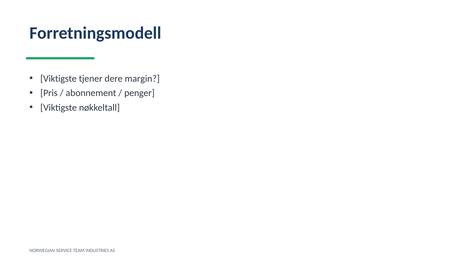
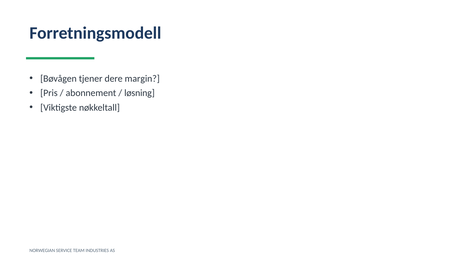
Viktigste at (58, 78): Viktigste -> Bøvågen
penger: penger -> løsning
